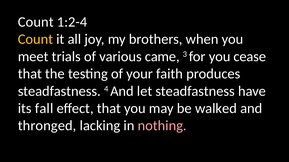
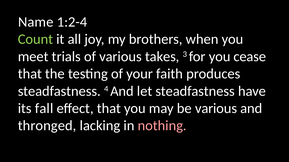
Count at (36, 22): Count -> Name
Count at (35, 39) colour: yellow -> light green
came: came -> takes
be walked: walked -> various
